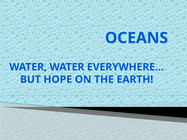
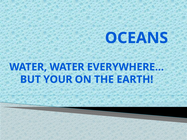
HOPE: HOPE -> YOUR
